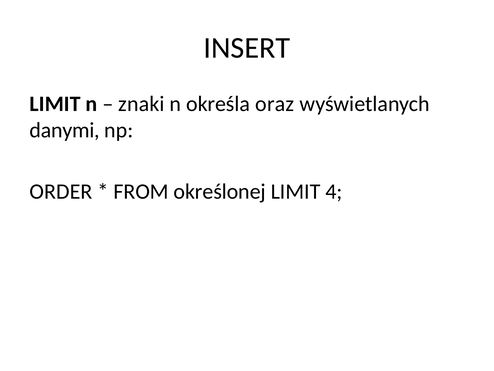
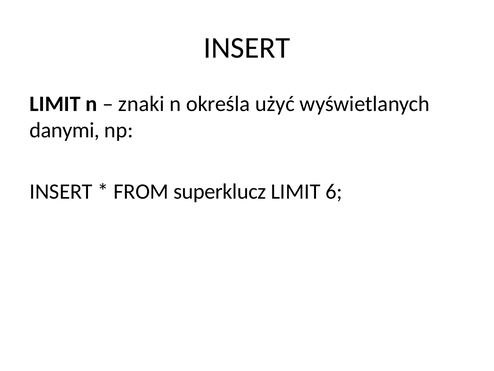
oraz: oraz -> użyć
ORDER at (61, 191): ORDER -> INSERT
określonej: określonej -> superklucz
4: 4 -> 6
